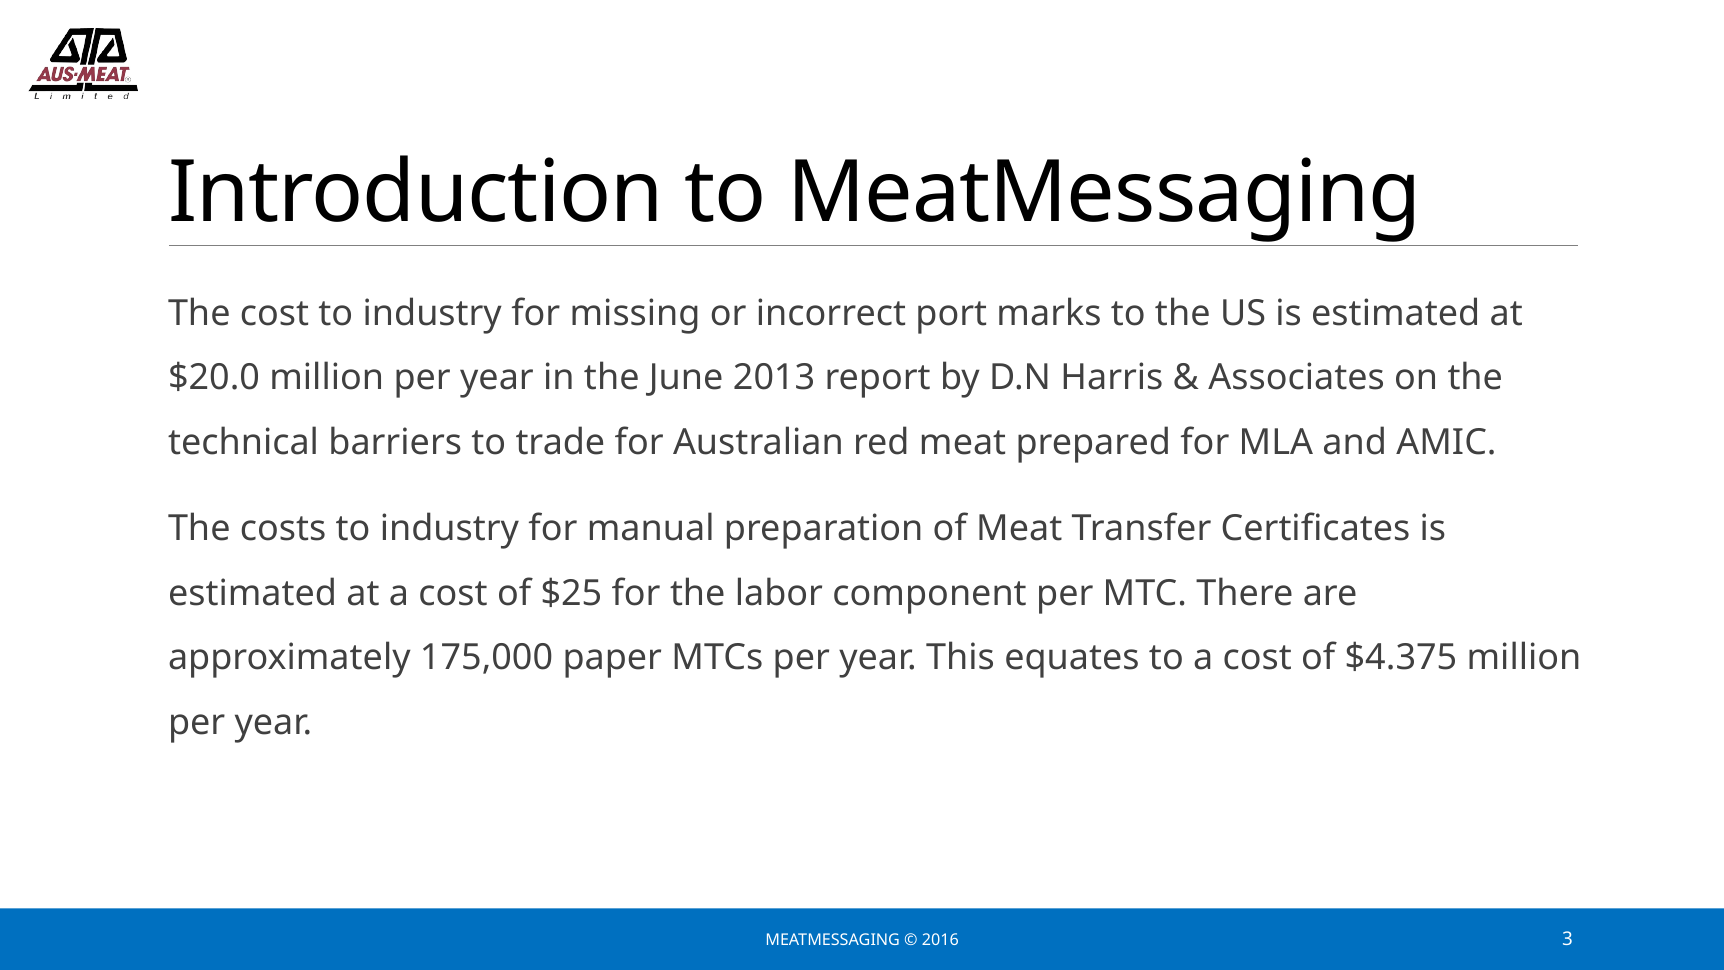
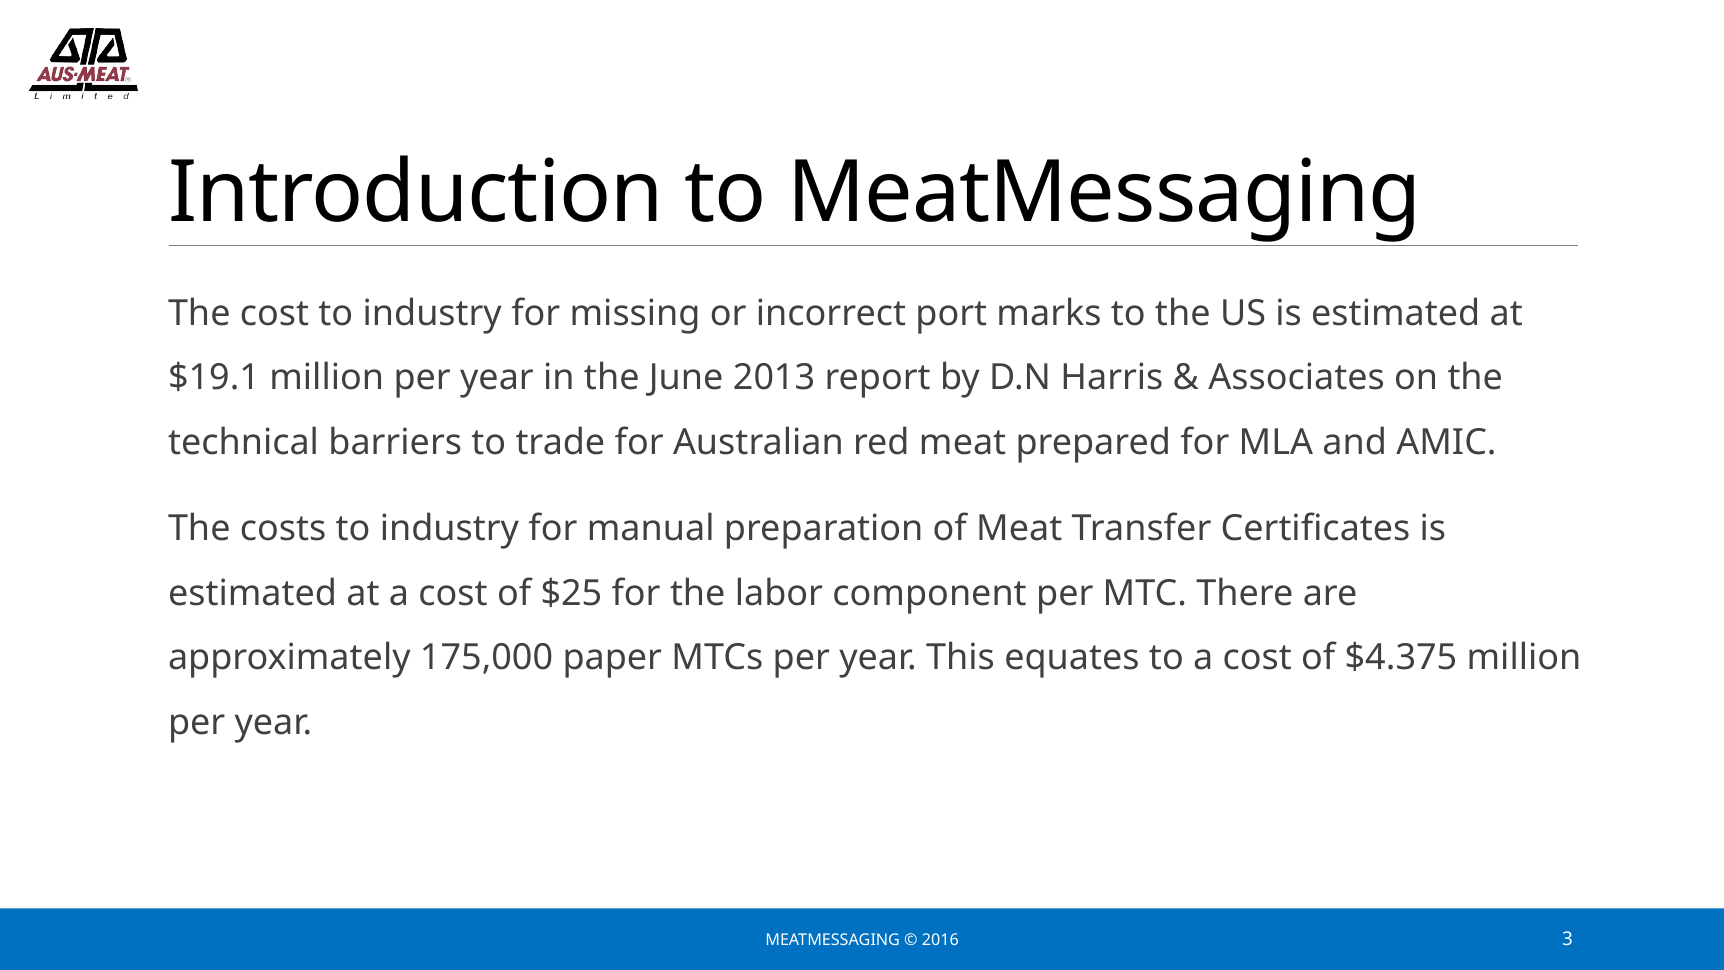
$20.0: $20.0 -> $19.1
